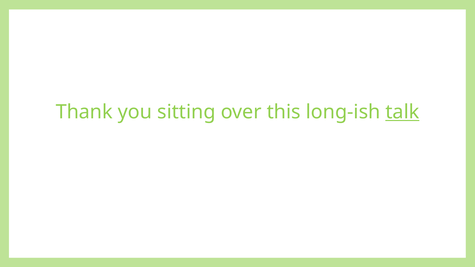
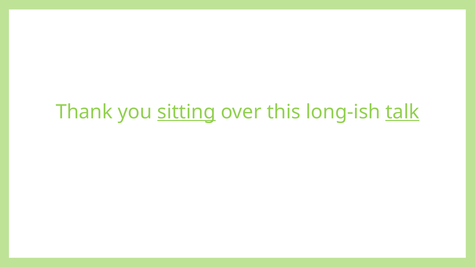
sitting underline: none -> present
